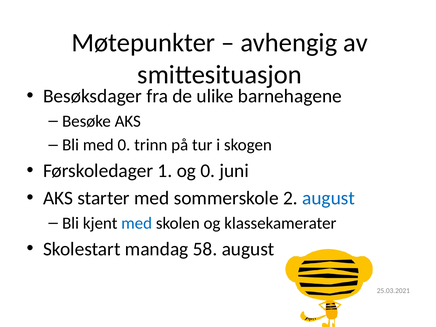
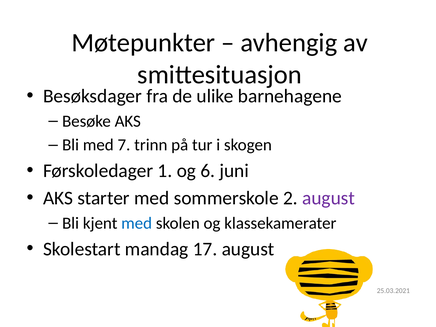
med 0: 0 -> 7
og 0: 0 -> 6
august at (329, 198) colour: blue -> purple
58: 58 -> 17
